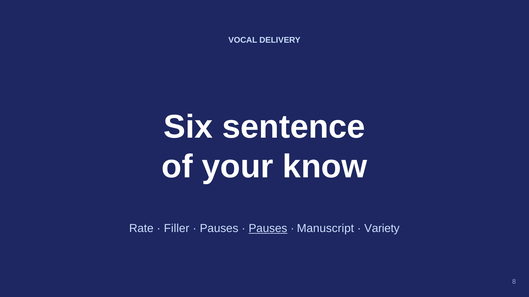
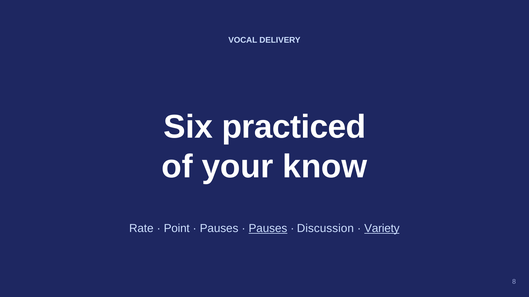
sentence: sentence -> practiced
Filler: Filler -> Point
Manuscript: Manuscript -> Discussion
Variety underline: none -> present
